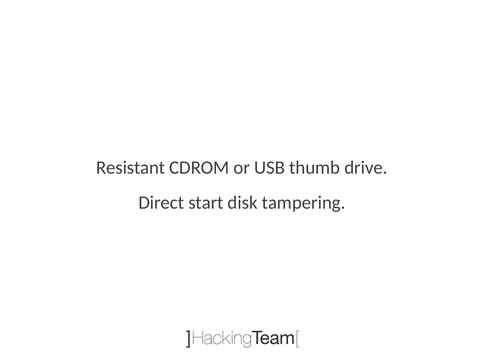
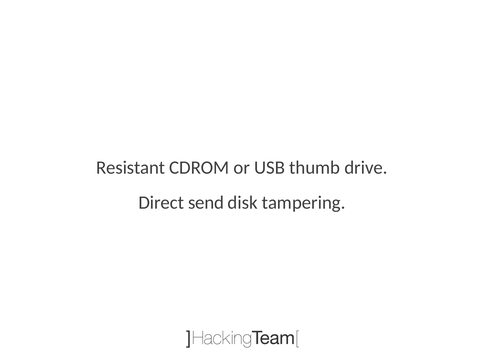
start: start -> send
